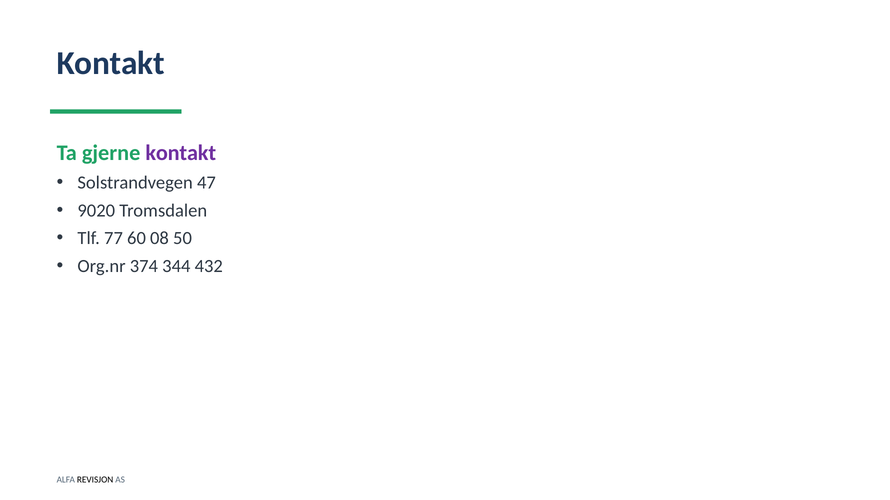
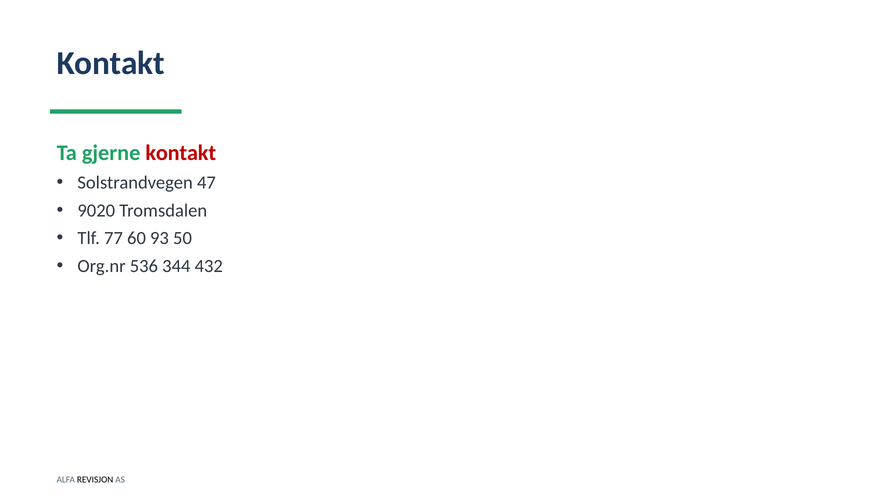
kontakt at (181, 153) colour: purple -> red
08: 08 -> 93
374: 374 -> 536
